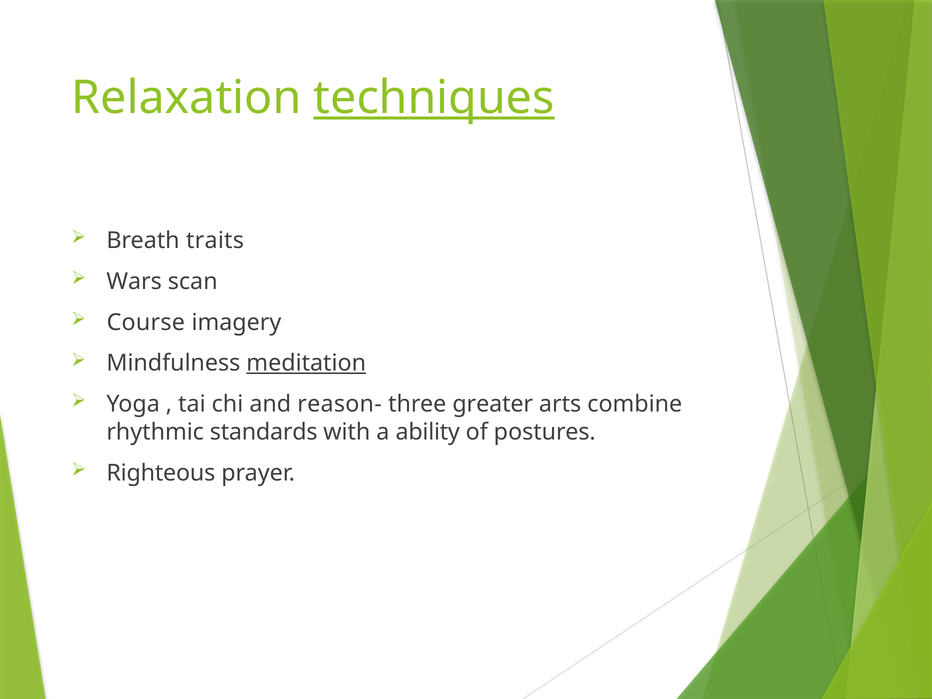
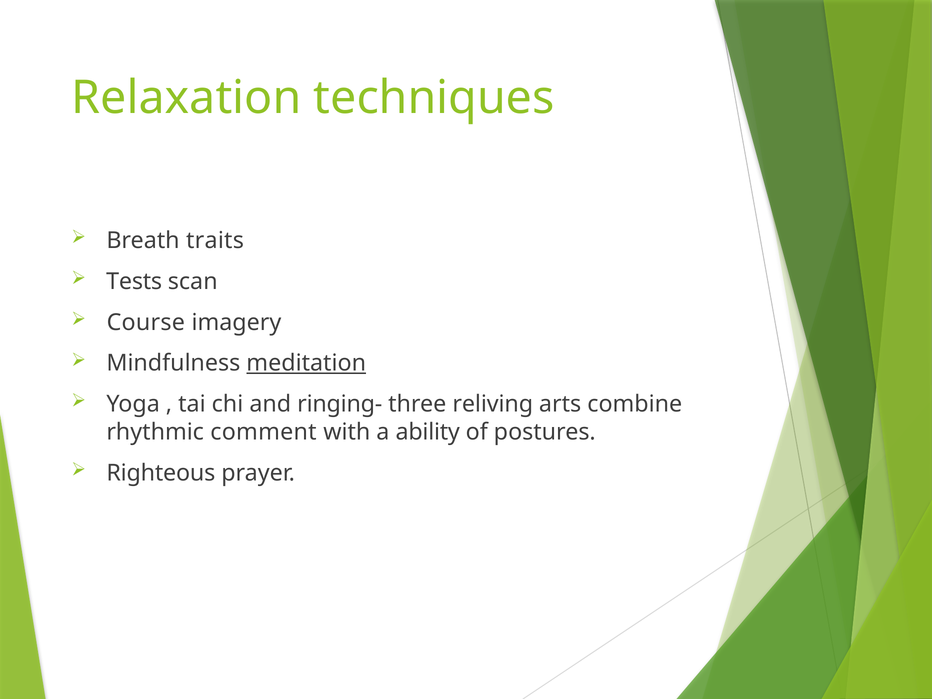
techniques underline: present -> none
Wars: Wars -> Tests
reason-: reason- -> ringing-
greater: greater -> reliving
standards: standards -> comment
